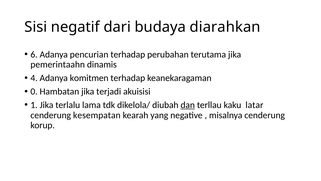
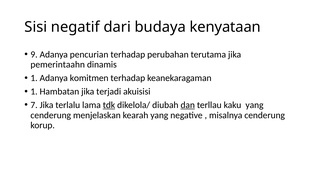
diarahkan: diarahkan -> kenyataan
6: 6 -> 9
4 at (34, 78): 4 -> 1
0 at (34, 91): 0 -> 1
1: 1 -> 7
tdk underline: none -> present
kaku latar: latar -> yang
kesempatan: kesempatan -> menjelaskan
